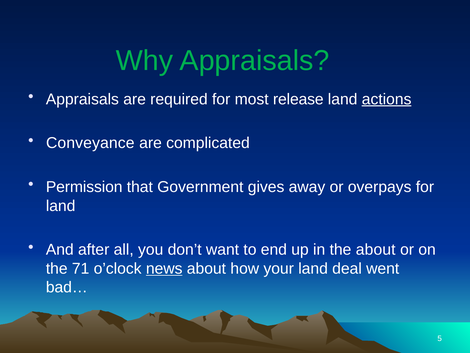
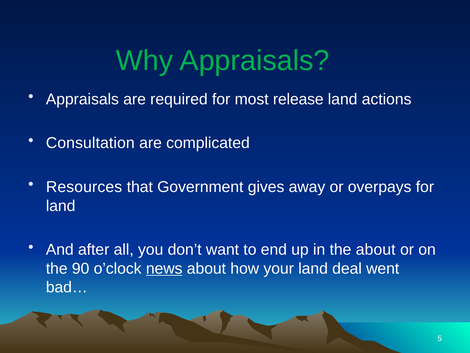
actions underline: present -> none
Conveyance: Conveyance -> Consultation
Permission: Permission -> Resources
71: 71 -> 90
